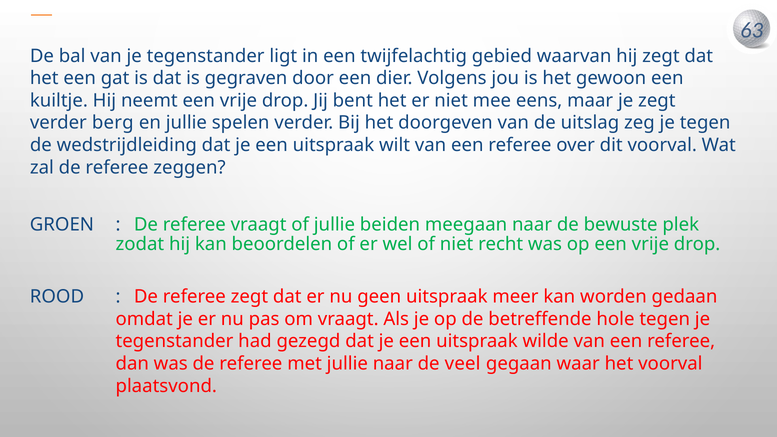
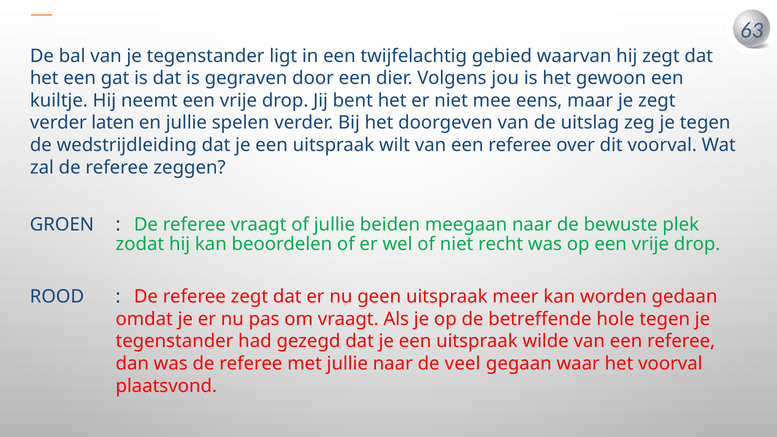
berg: berg -> laten
